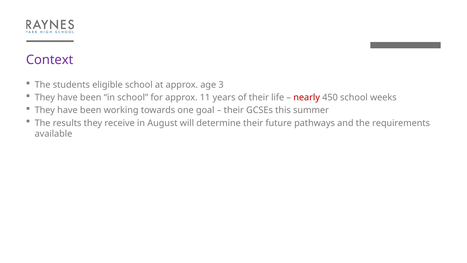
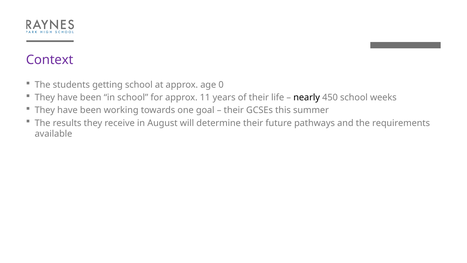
eligible: eligible -> getting
3: 3 -> 0
nearly colour: red -> black
